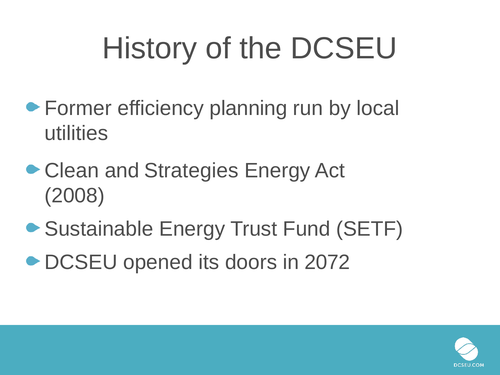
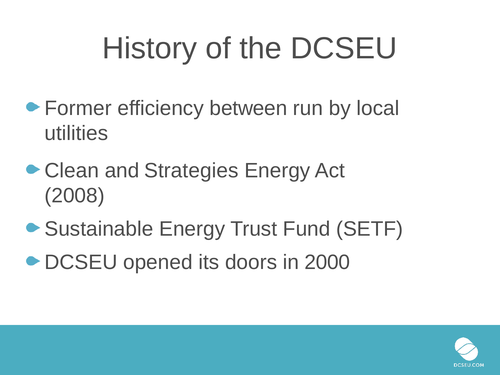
planning: planning -> between
2072: 2072 -> 2000
